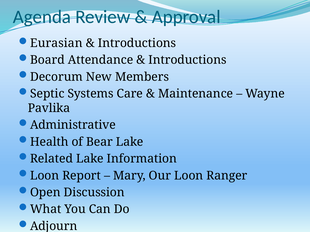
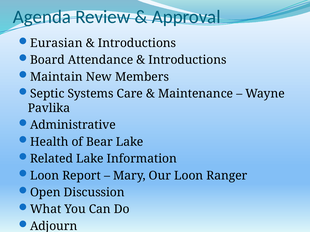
Decorum: Decorum -> Maintain
